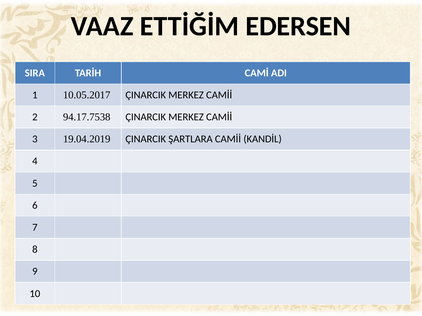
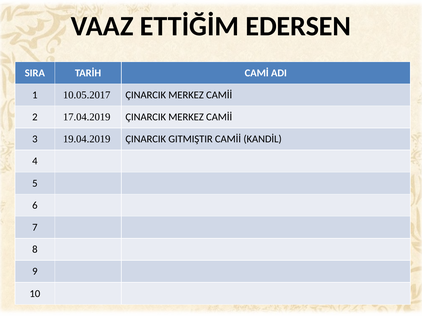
94.17.7538: 94.17.7538 -> 17.04.2019
ŞARTLARA: ŞARTLARA -> GITMIŞTIR
